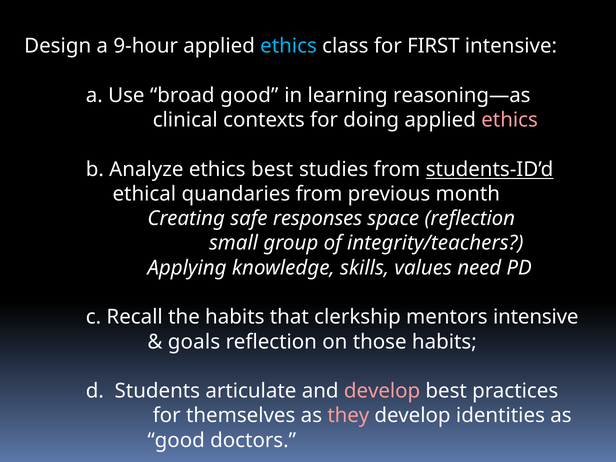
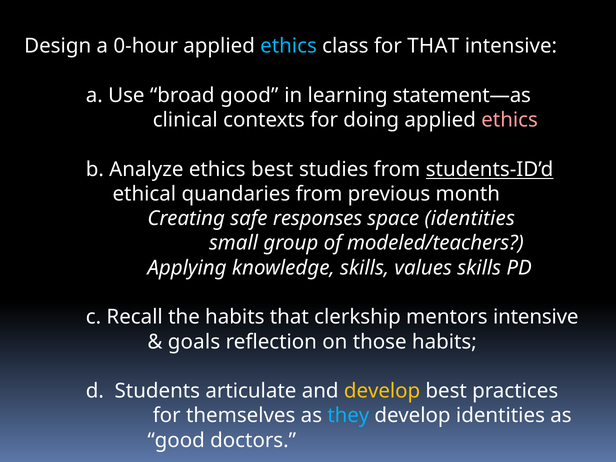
9-hour: 9-hour -> 0-hour
for FIRST: FIRST -> THAT
reasoning—as: reasoning—as -> statement—as
space reflection: reflection -> identities
integrity/teachers: integrity/teachers -> modeled/teachers
values need: need -> skills
develop at (382, 391) colour: pink -> yellow
they colour: pink -> light blue
